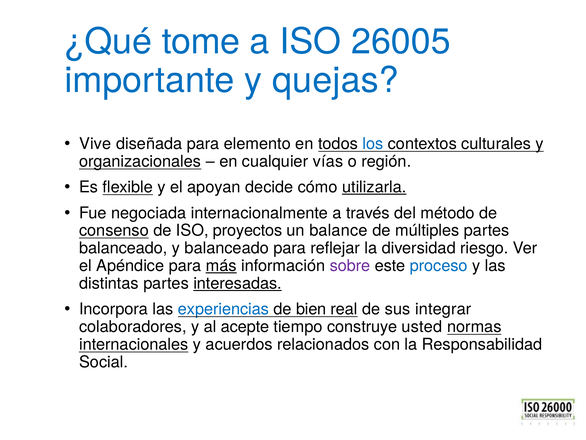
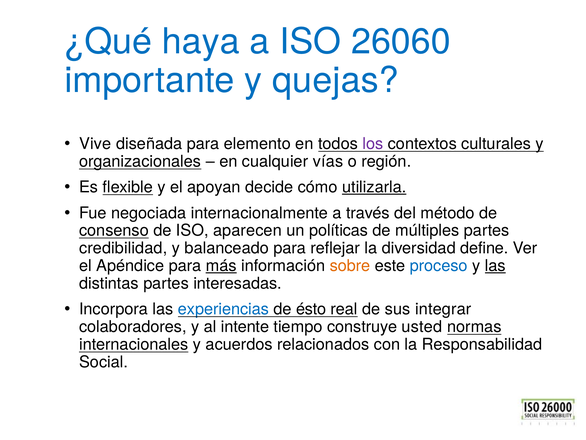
tome: tome -> haya
26005: 26005 -> 26060
los colour: blue -> purple
proyectos: proyectos -> aparecen
balance: balance -> políticas
balanceado at (123, 248): balanceado -> credibilidad
riesgo: riesgo -> define
sobre colour: purple -> orange
las at (495, 266) underline: none -> present
interesadas underline: present -> none
bien: bien -> ésto
acepte: acepte -> intente
